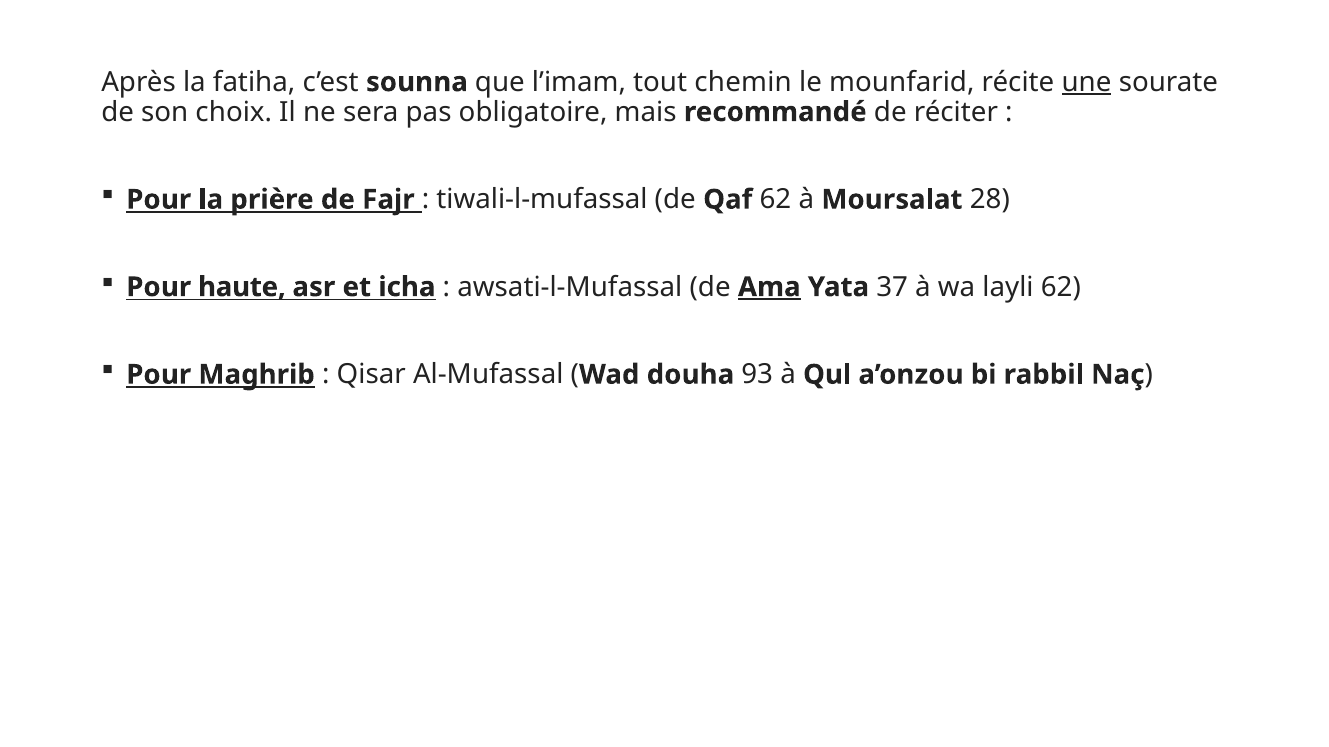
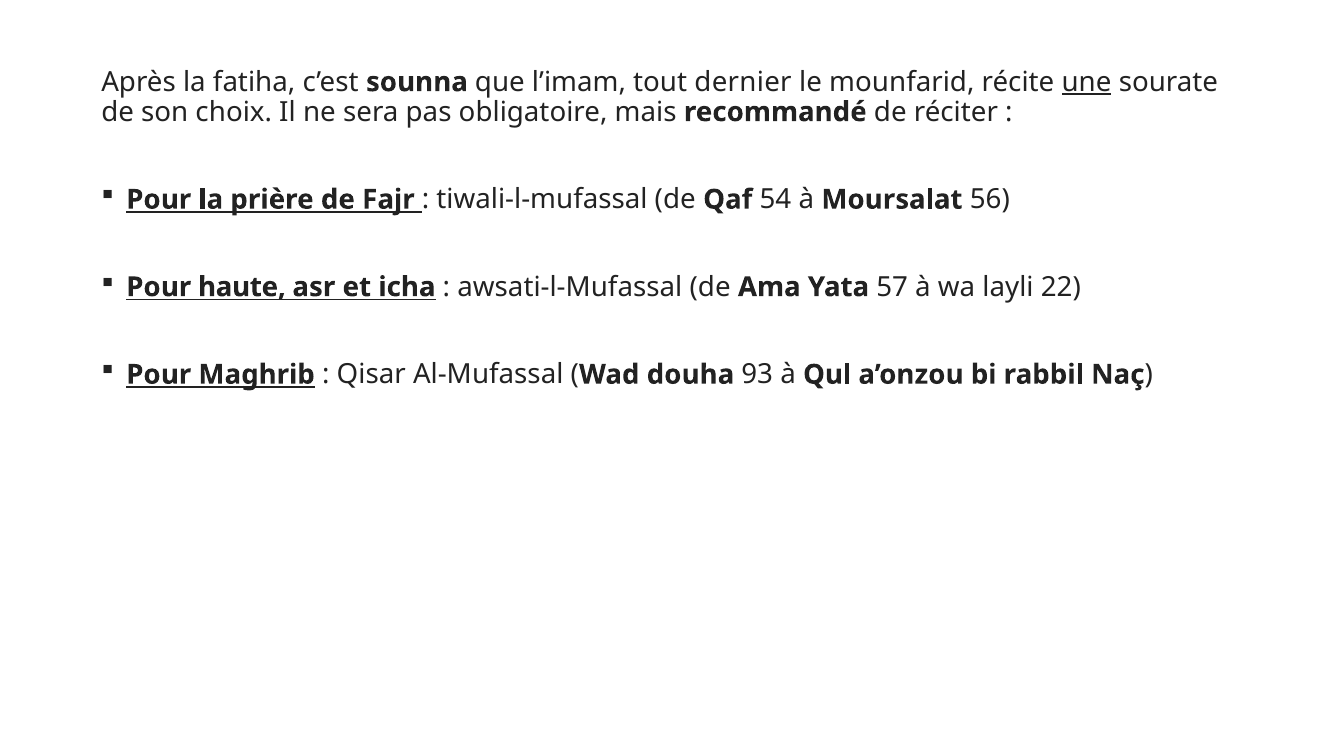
chemin: chemin -> dernier
Qaf 62: 62 -> 54
28: 28 -> 56
Ama underline: present -> none
37: 37 -> 57
layli 62: 62 -> 22
